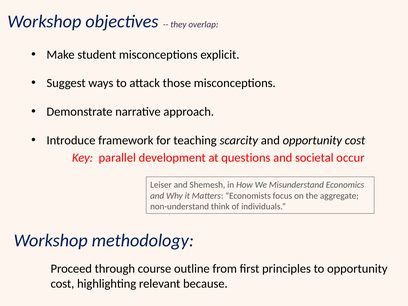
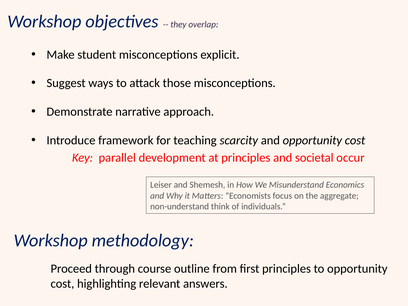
at questions: questions -> principles
because: because -> answers
